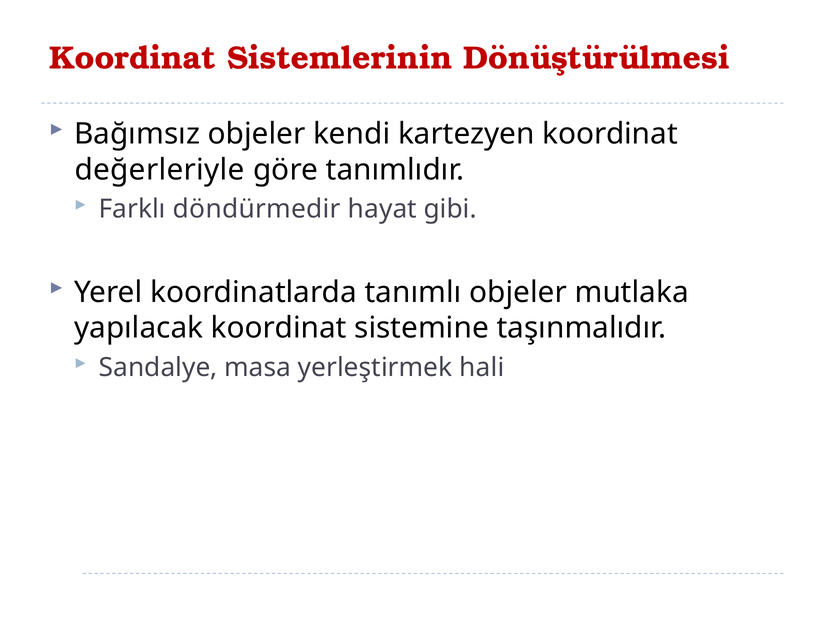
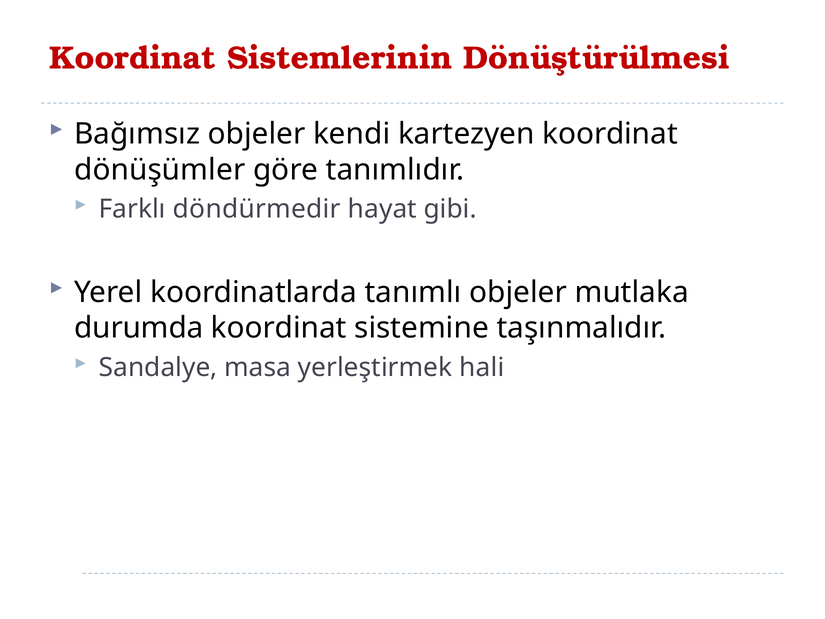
değerleriyle: değerleriyle -> dönüşümler
yapılacak: yapılacak -> durumda
